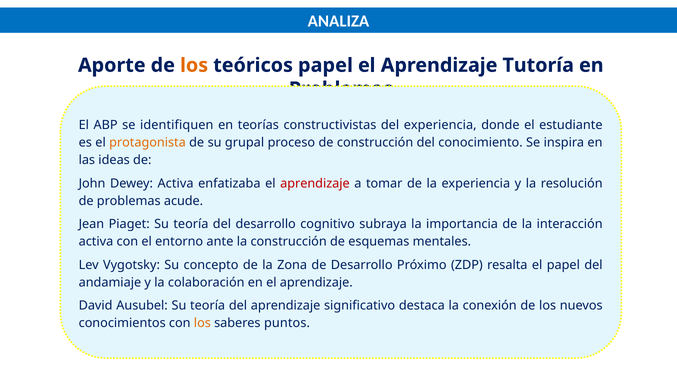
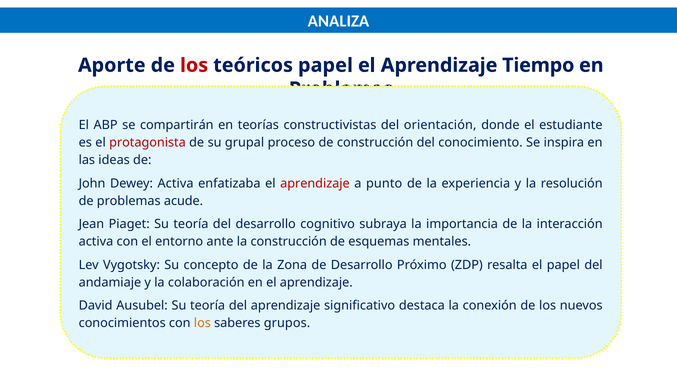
los at (194, 65) colour: orange -> red
Tutoría: Tutoría -> Tiempo
identifiquen: identifiquen -> compartirán
del experiencia: experiencia -> orientación
protagonista colour: orange -> red
tomar: tomar -> punto
puntos: puntos -> grupos
